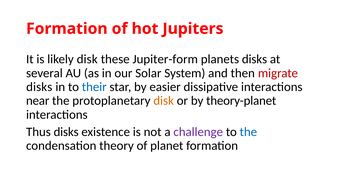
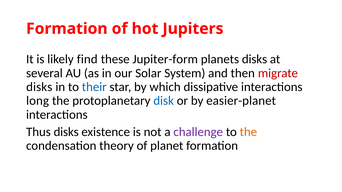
likely disk: disk -> find
easier: easier -> which
near: near -> long
disk at (164, 101) colour: orange -> blue
theory-planet: theory-planet -> easier-planet
the at (248, 132) colour: blue -> orange
